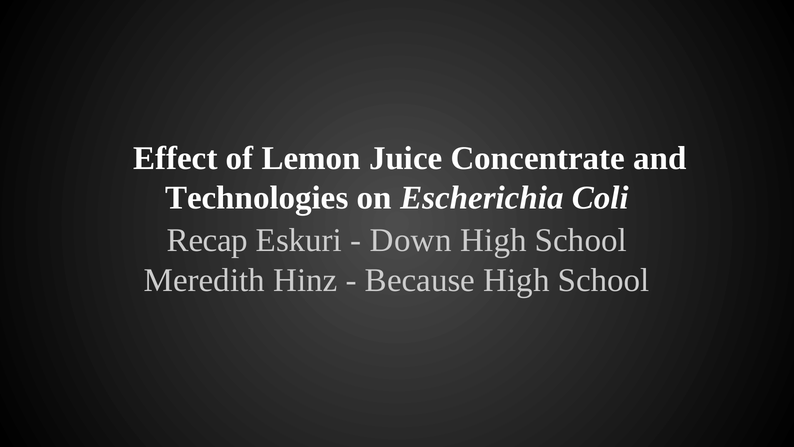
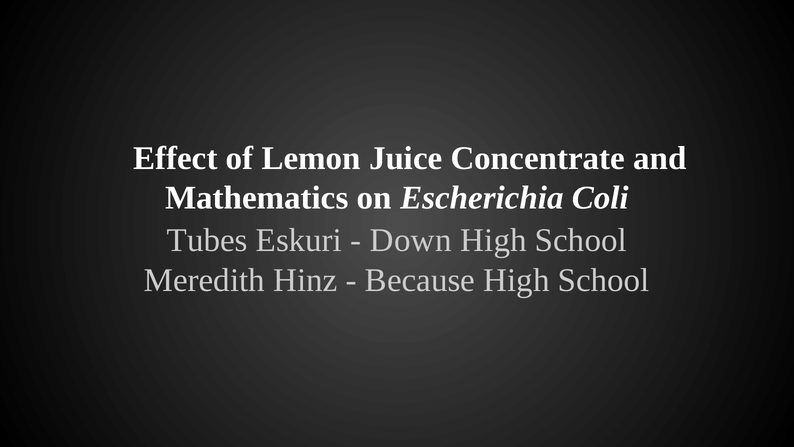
Technologies: Technologies -> Mathematics
Recap: Recap -> Tubes
